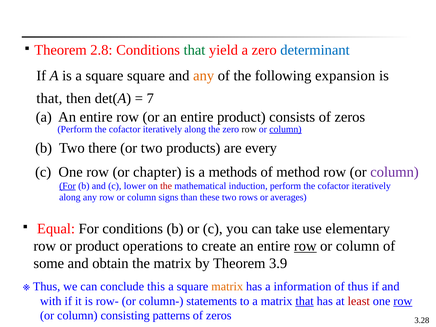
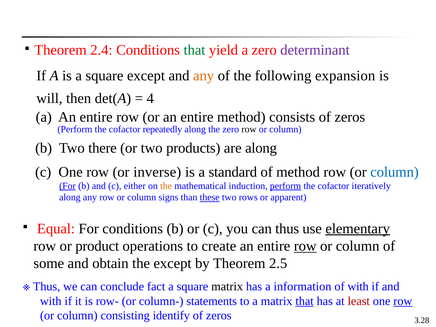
2.8: 2.8 -> 2.4
determinant colour: blue -> purple
square square: square -> except
that at (49, 99): that -> will
7: 7 -> 4
entire product: product -> method
iteratively at (162, 129): iteratively -> repeatedly
column at (285, 129) underline: present -> none
are every: every -> along
chapter: chapter -> inverse
methods: methods -> standard
column at (395, 172) colour: purple -> blue
lower: lower -> either
the at (166, 186) colour: red -> orange
perform at (286, 186) underline: none -> present
these underline: none -> present
averages: averages -> apparent
take: take -> thus
elementary underline: none -> present
the matrix: matrix -> except
3.9: 3.9 -> 2.5
this: this -> fact
matrix at (227, 287) colour: orange -> black
of thus: thus -> with
patterns: patterns -> identify
